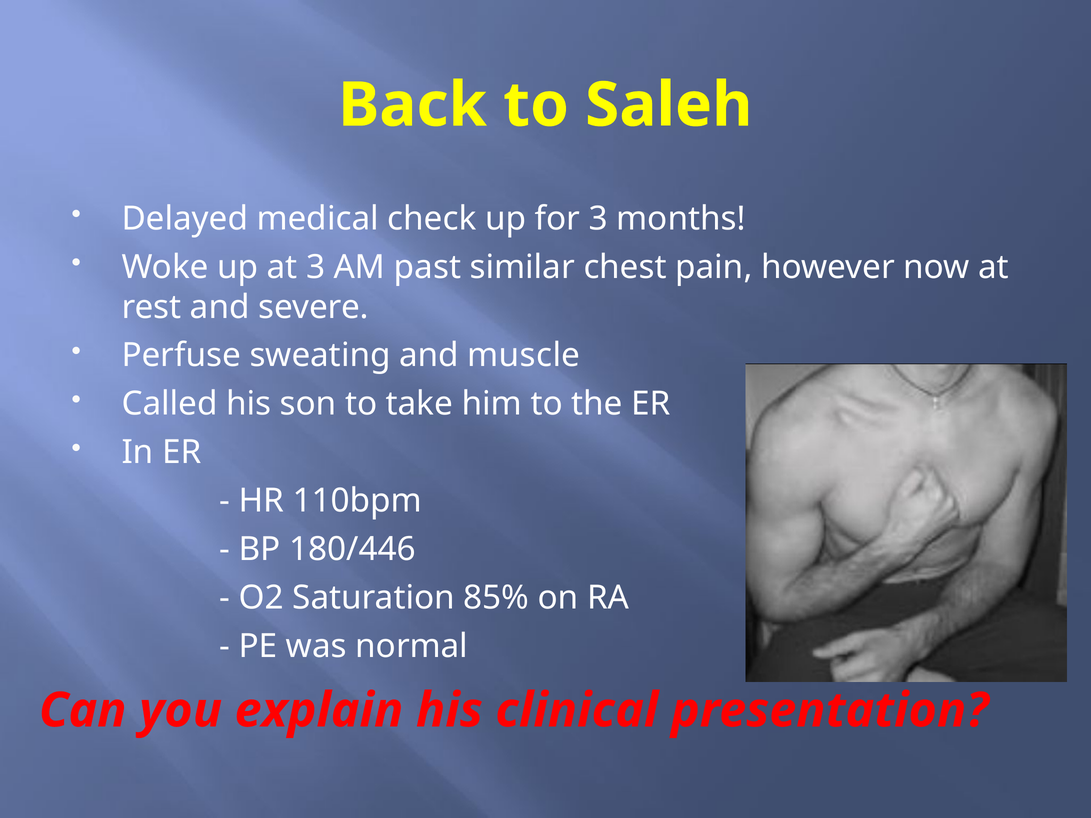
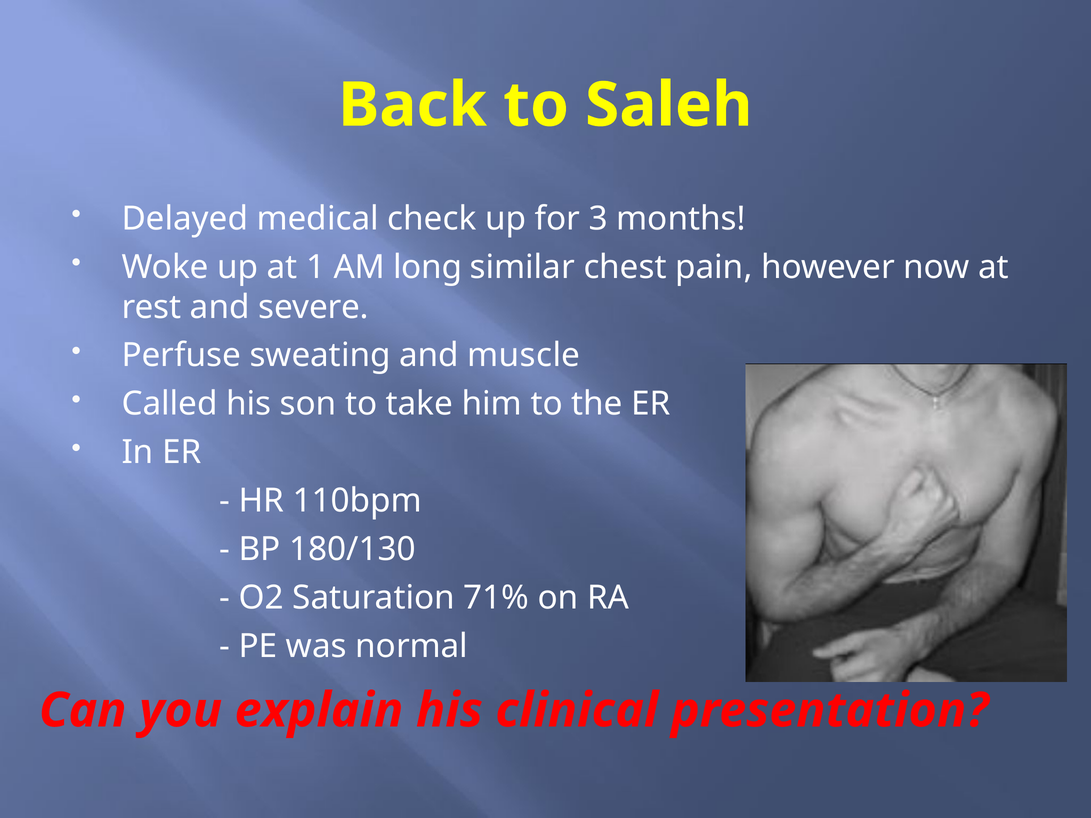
at 3: 3 -> 1
past: past -> long
180/446: 180/446 -> 180/130
85%: 85% -> 71%
